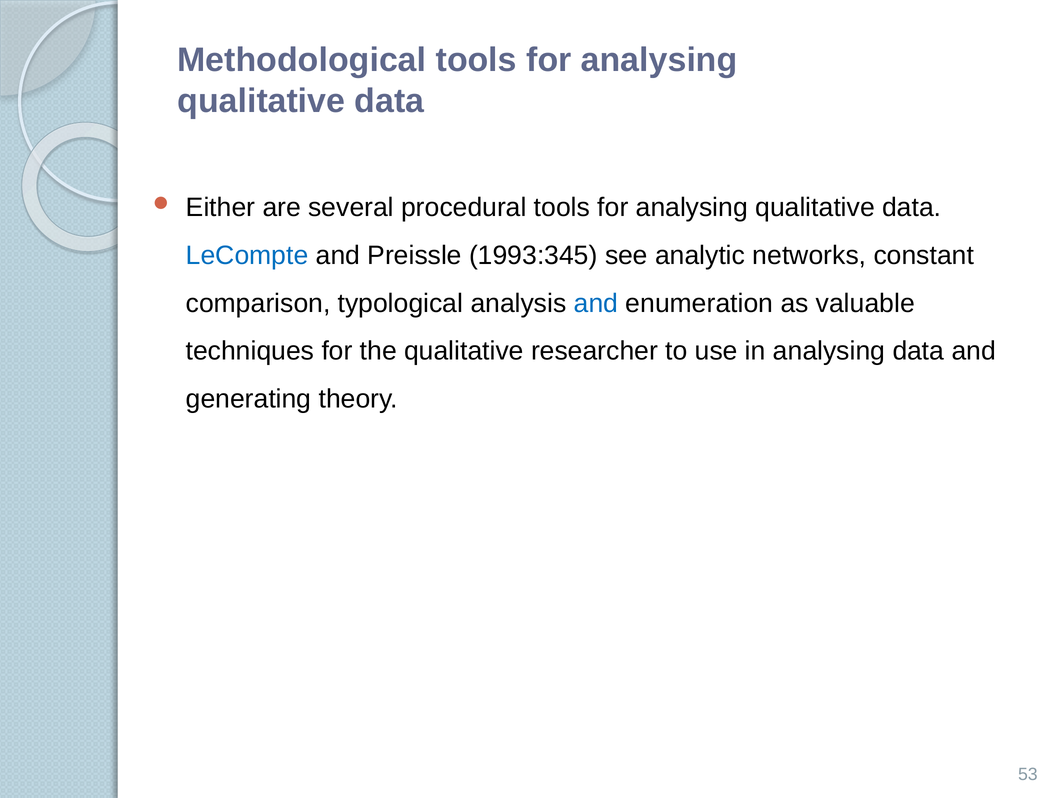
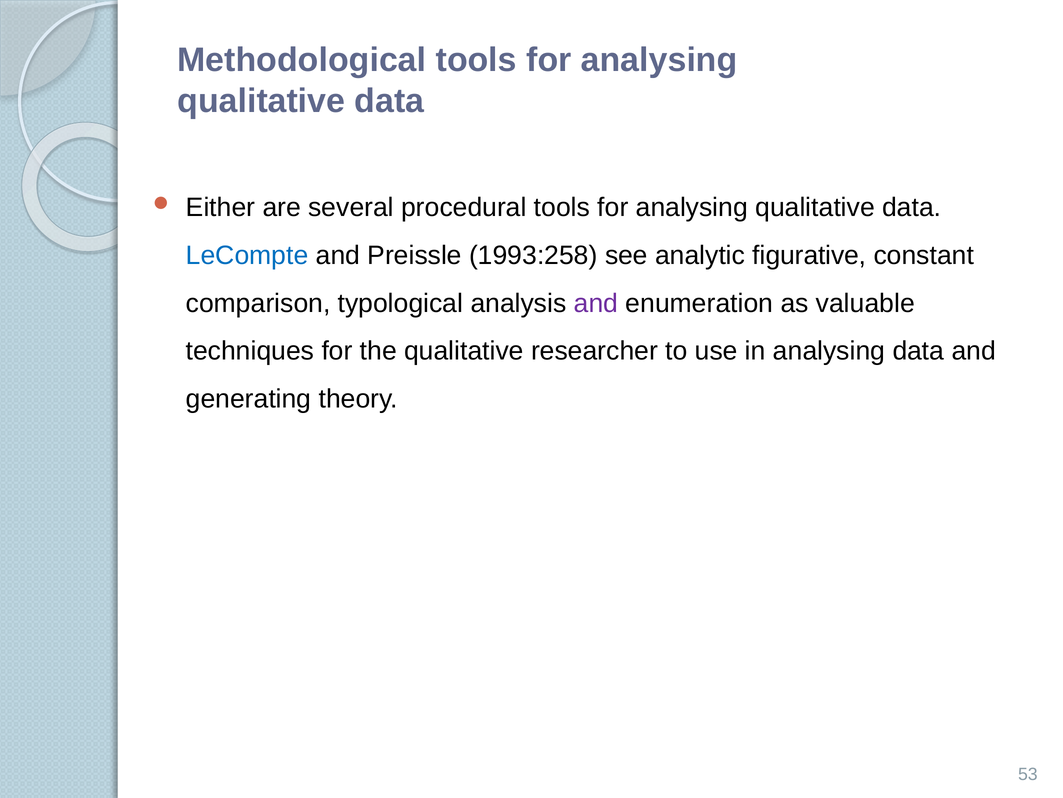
1993:345: 1993:345 -> 1993:258
networks: networks -> ﬁgurative
and at (596, 303) colour: blue -> purple
